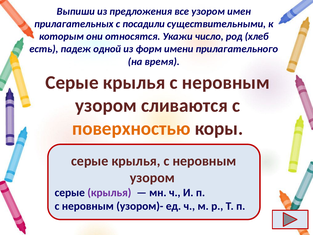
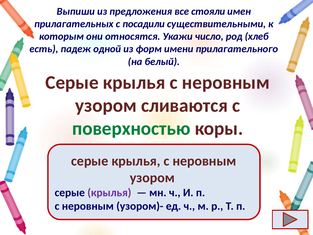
все узором: узором -> стояли
время: время -> белый
поверхностью colour: orange -> green
